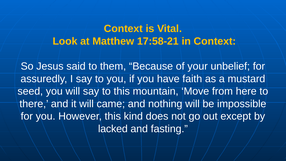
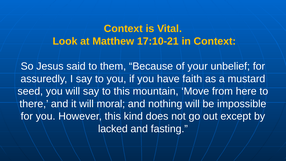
17:58-21: 17:58-21 -> 17:10-21
came: came -> moral
